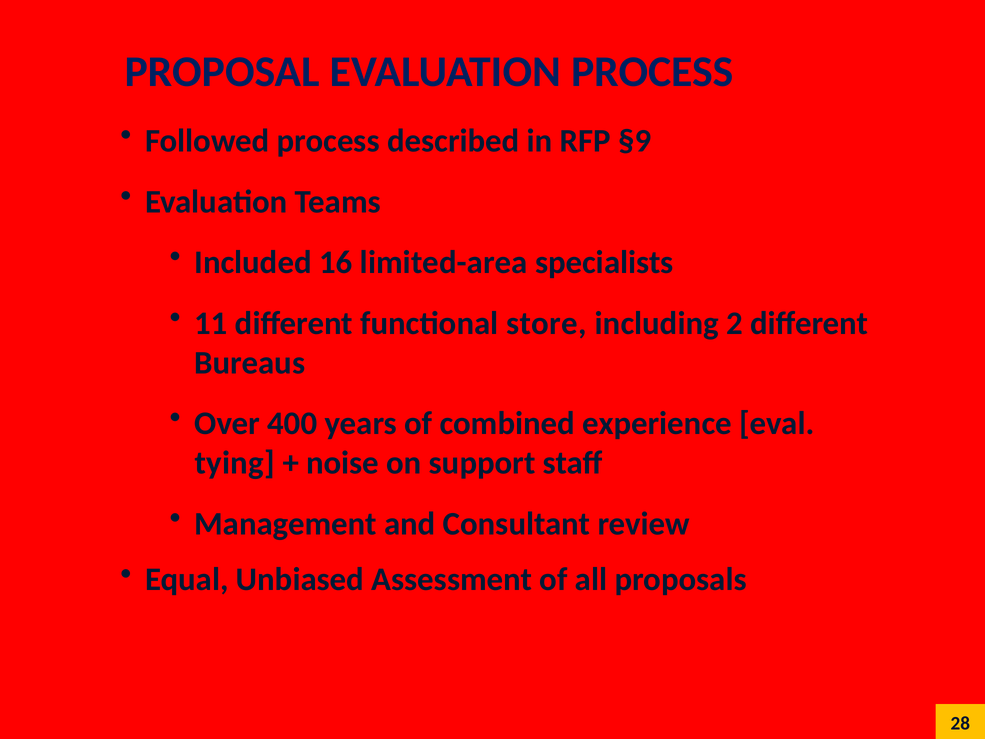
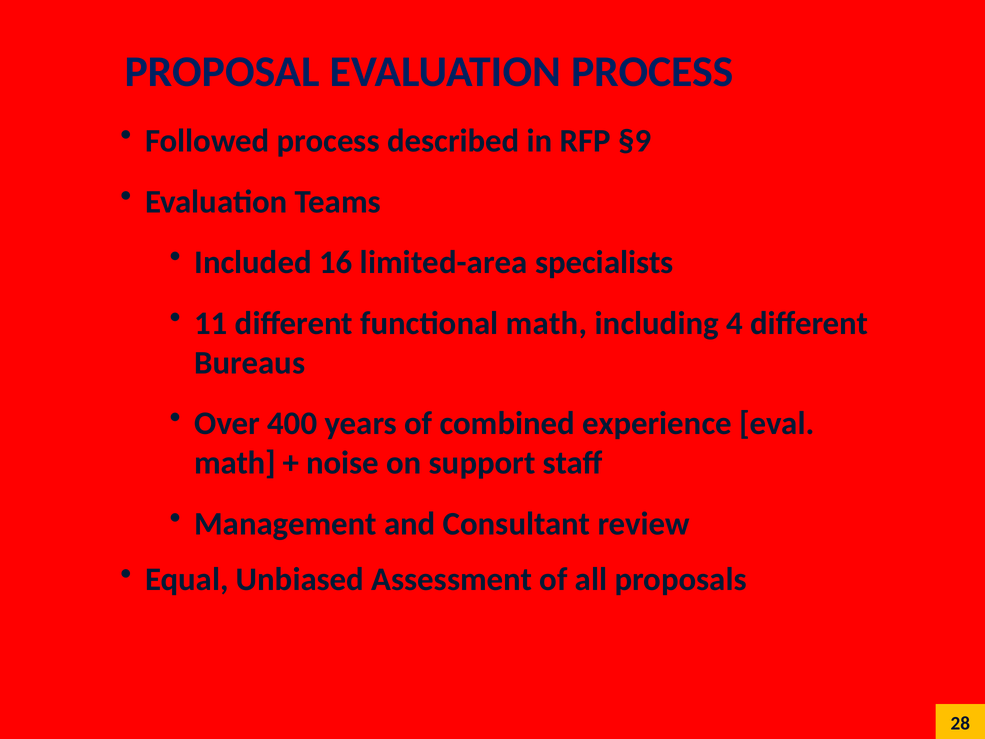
functional store: store -> math
2: 2 -> 4
tying at (235, 463): tying -> math
